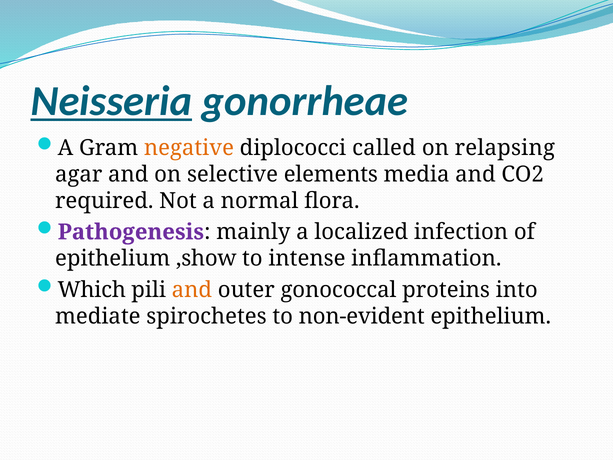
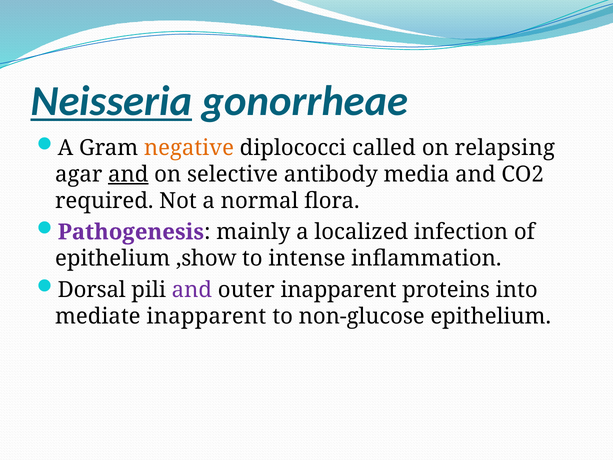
and at (128, 174) underline: none -> present
elements: elements -> antibody
Which: Which -> Dorsal
and at (192, 290) colour: orange -> purple
outer gonococcal: gonococcal -> inapparent
mediate spirochetes: spirochetes -> inapparent
non-evident: non-evident -> non-glucose
